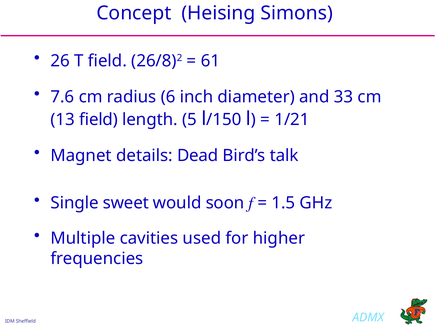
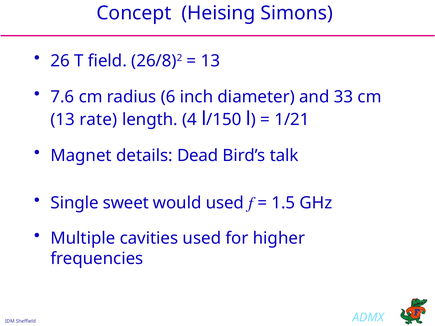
61 at (210, 61): 61 -> 13
13 field: field -> rate
5: 5 -> 4
would soon: soon -> used
